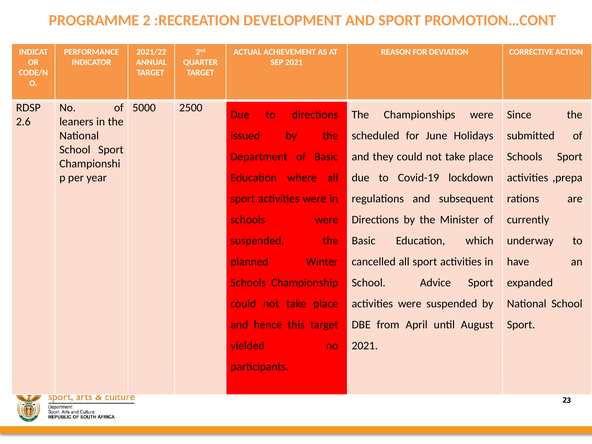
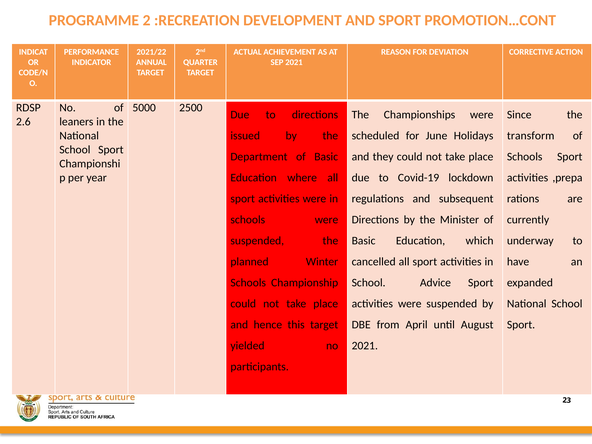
submitted: submitted -> transform
